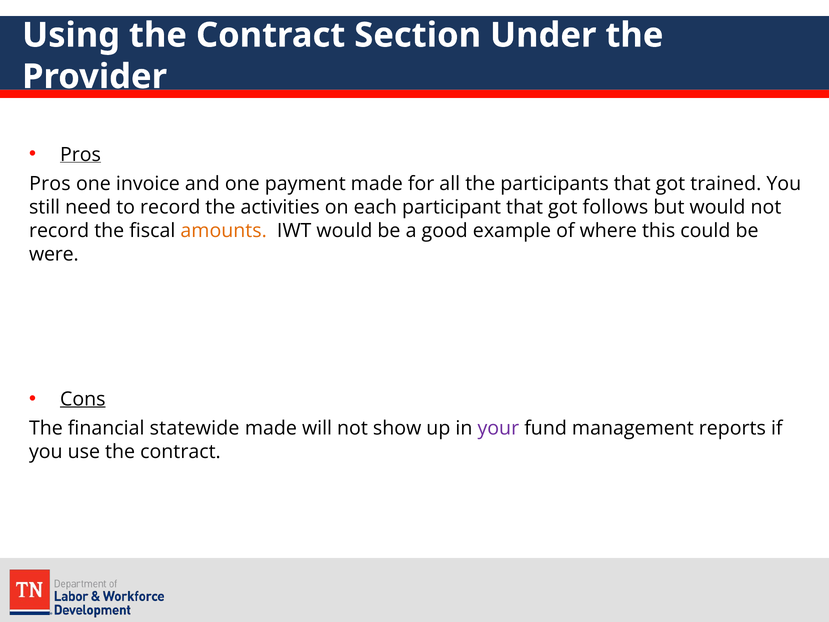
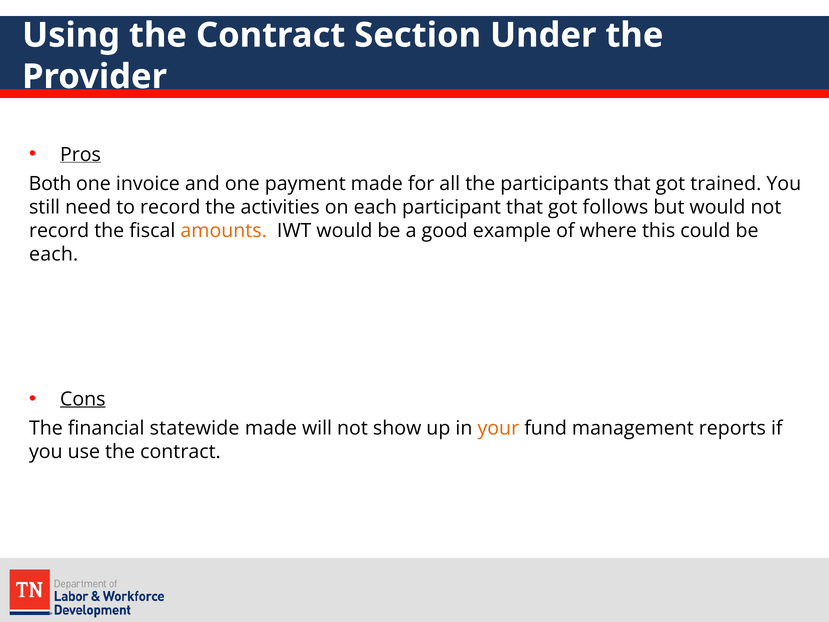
Pros at (50, 184): Pros -> Both
were at (54, 254): were -> each
your colour: purple -> orange
